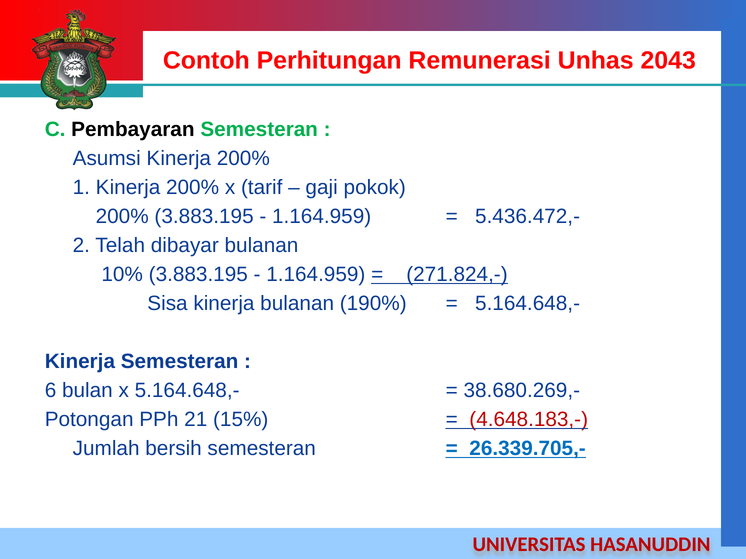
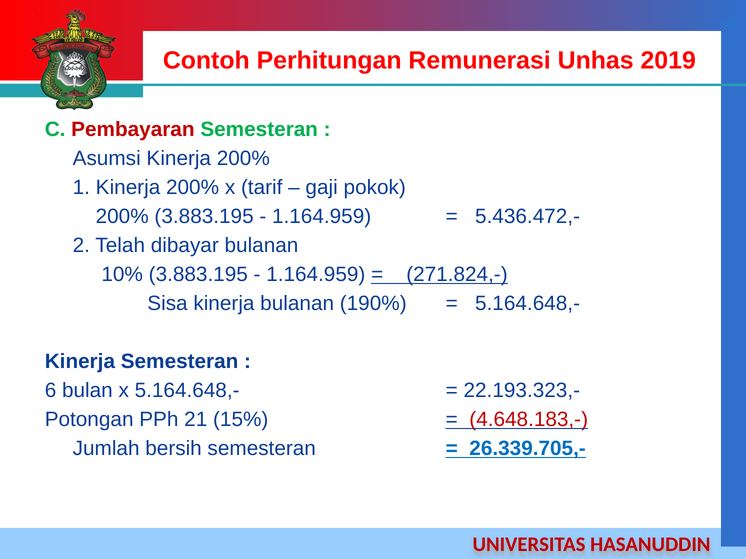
2043: 2043 -> 2019
Pembayaran colour: black -> red
38.680.269,-: 38.680.269,- -> 22.193.323,-
